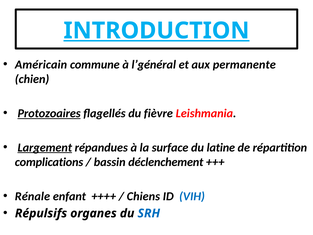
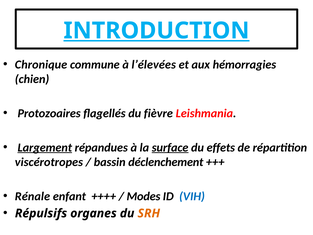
Américain: Américain -> Chronique
l’général: l’général -> l’élevées
permanente: permanente -> hémorragies
Protozoaires underline: present -> none
surface underline: none -> present
latine: latine -> effets
complications: complications -> viscérotropes
Chiens: Chiens -> Modes
SRH colour: blue -> orange
